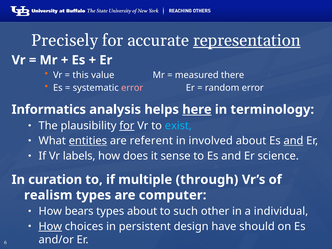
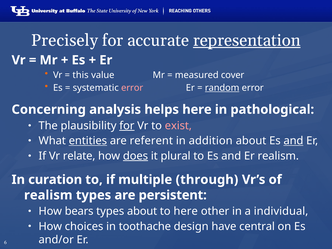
there: there -> cover
random underline: none -> present
Informatics: Informatics -> Concerning
here at (197, 110) underline: present -> none
terminology: terminology -> pathological
exist colour: light blue -> pink
involved: involved -> addition
labels: labels -> relate
does underline: none -> present
sense: sense -> plural
Er science: science -> realism
computer: computer -> persistent
to such: such -> here
How at (50, 226) underline: present -> none
persistent: persistent -> toothache
should: should -> central
